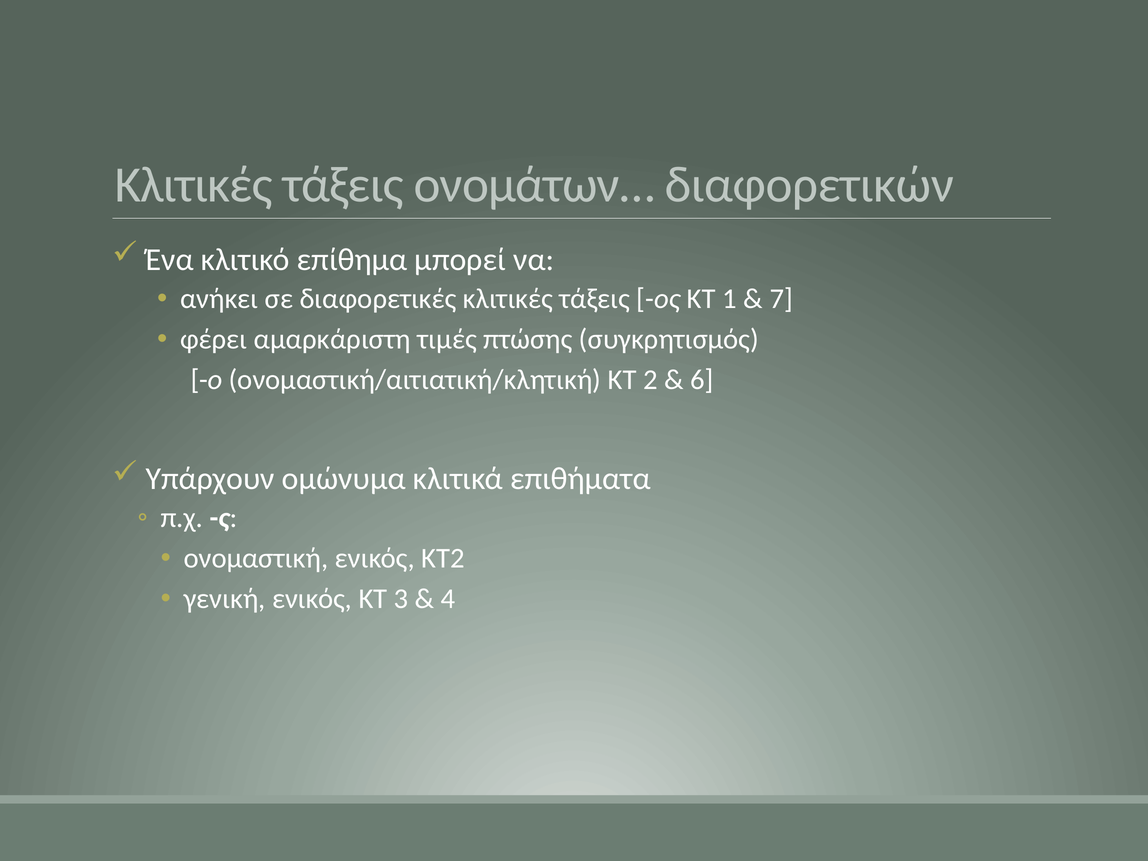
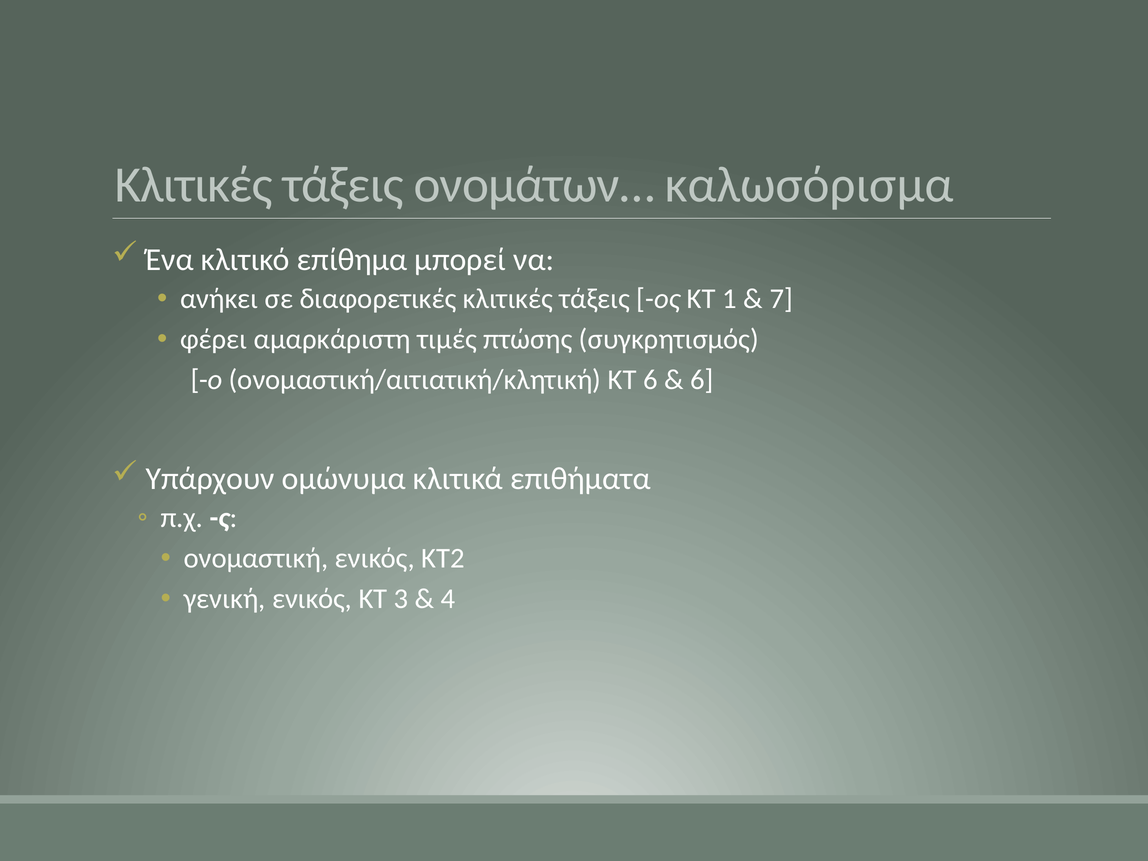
διαφορετικών: διαφορετικών -> καλωσόρισμα
ΚΤ 2: 2 -> 6
